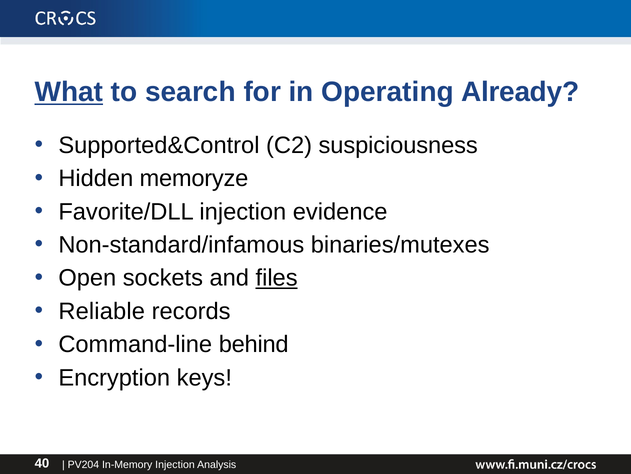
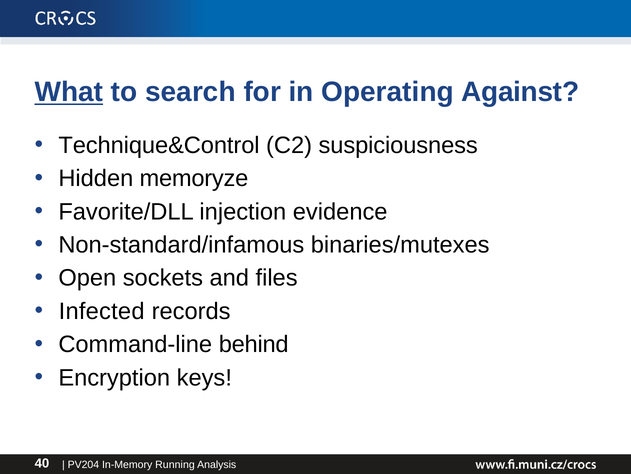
Already: Already -> Against
Supported&Control: Supported&Control -> Technique&Control
files underline: present -> none
Reliable: Reliable -> Infected
In-Memory Injection: Injection -> Running
